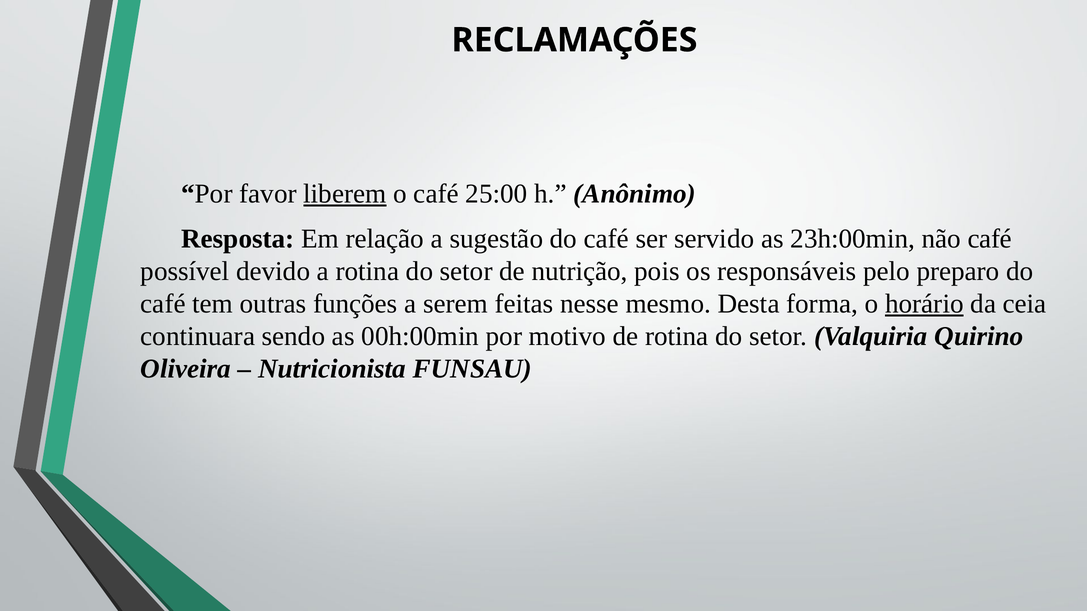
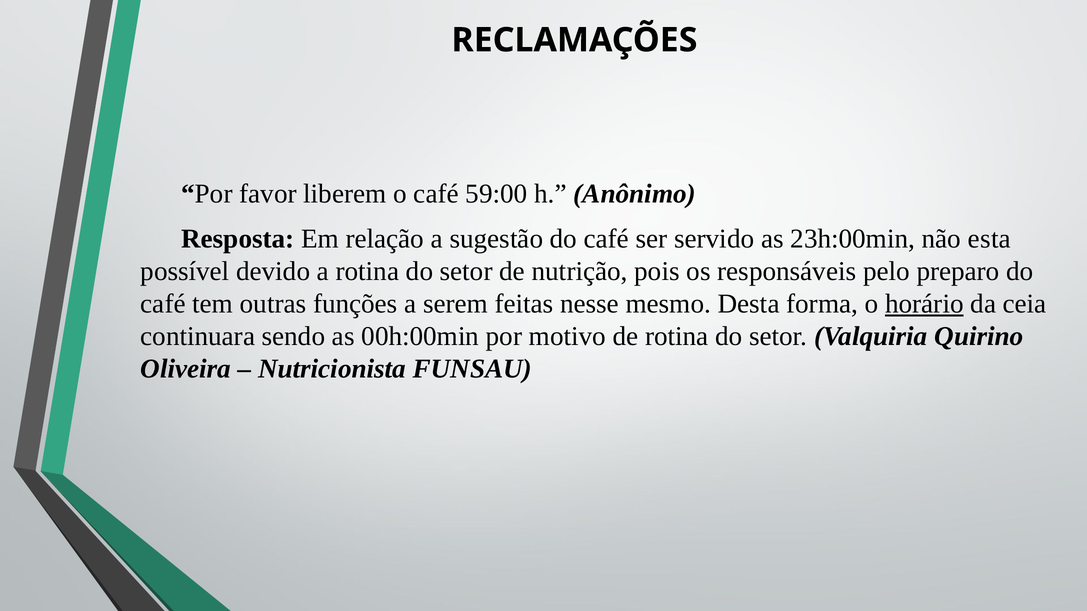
liberem underline: present -> none
25:00: 25:00 -> 59:00
não café: café -> esta
